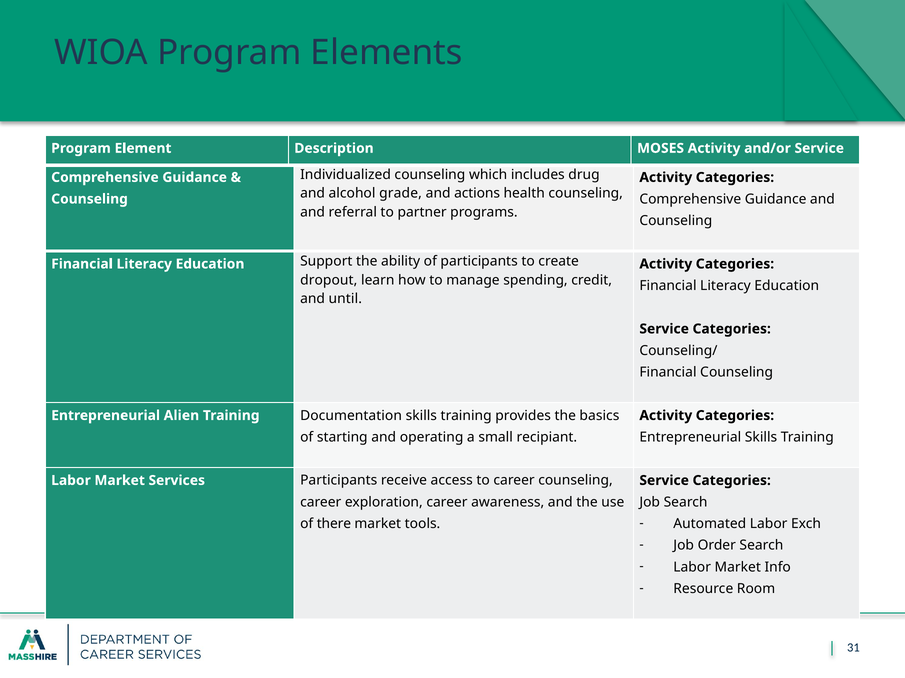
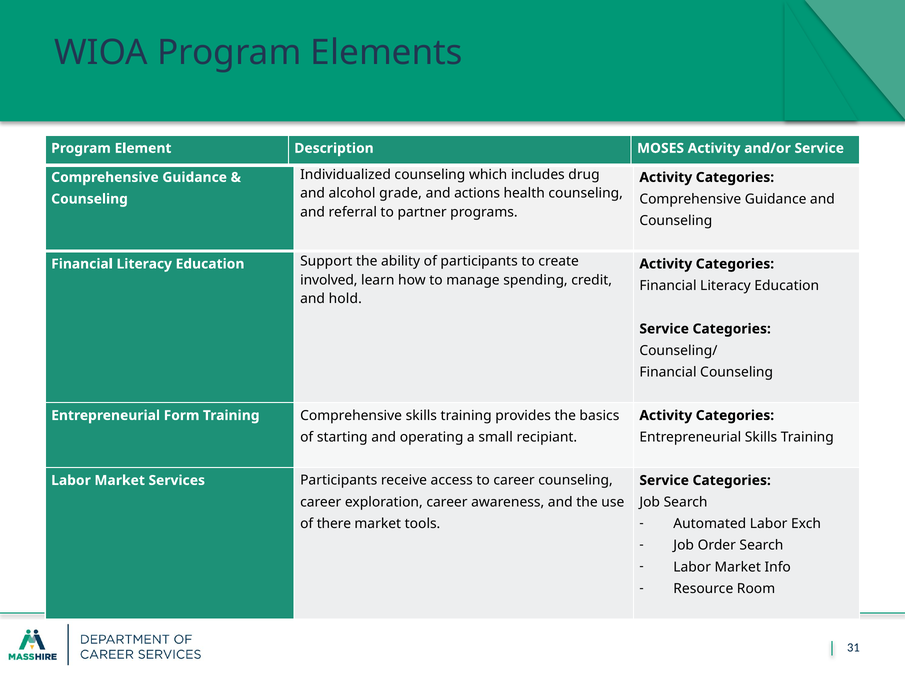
dropout: dropout -> involved
until: until -> hold
Alien: Alien -> Form
Training Documentation: Documentation -> Comprehensive
